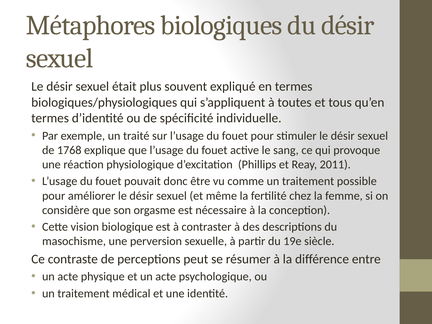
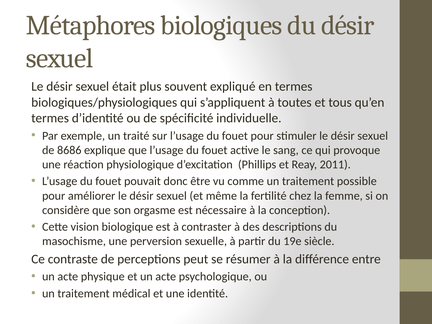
1768: 1768 -> 8686
